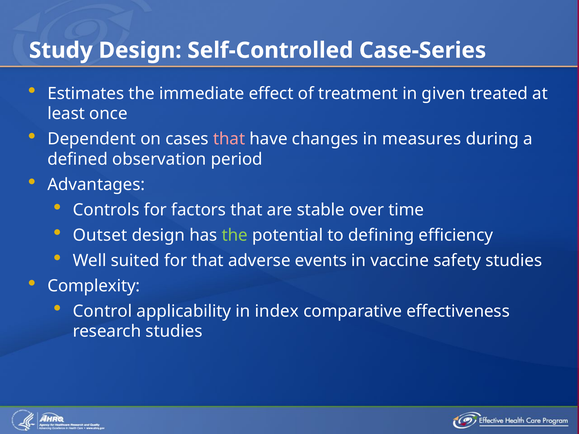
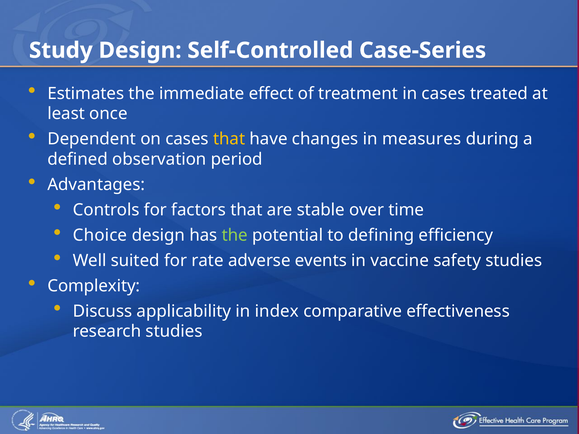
in given: given -> cases
that at (229, 139) colour: pink -> yellow
Outset: Outset -> Choice
for that: that -> rate
Control: Control -> Discuss
